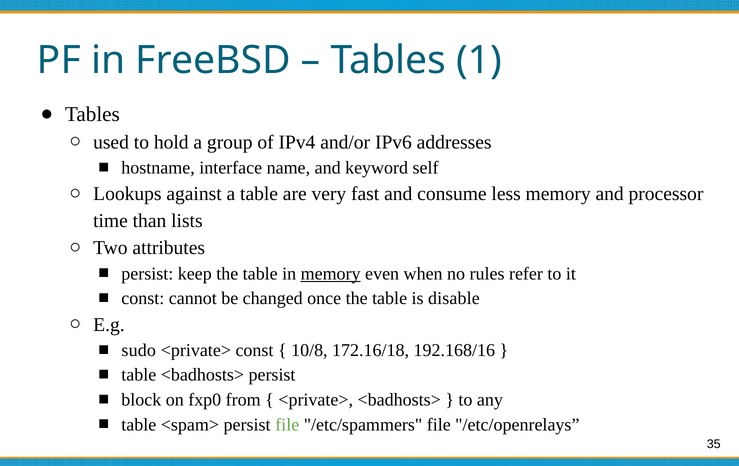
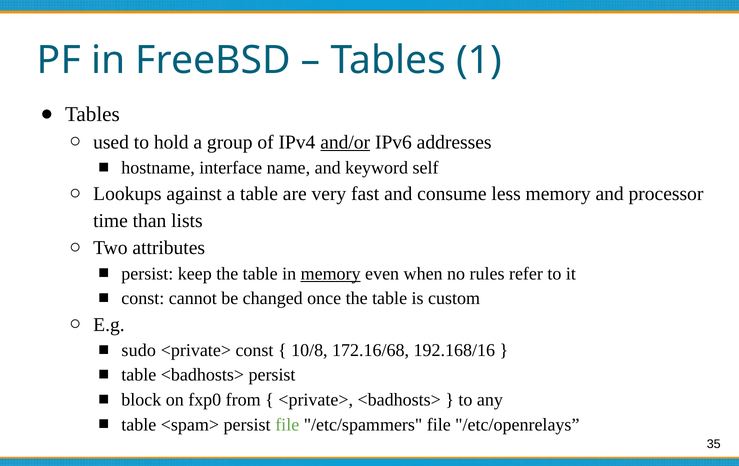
and/or underline: none -> present
disable: disable -> custom
172.16/18: 172.16/18 -> 172.16/68
